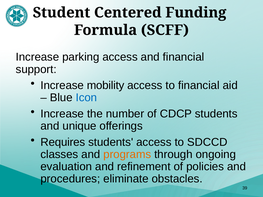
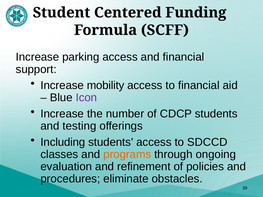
Icon colour: blue -> purple
unique: unique -> testing
Requires: Requires -> Including
